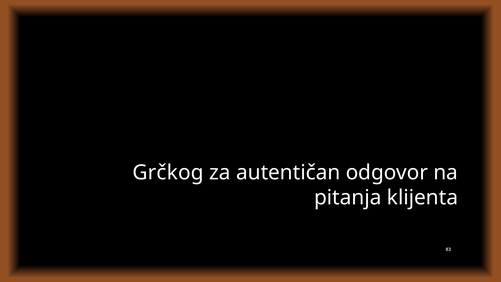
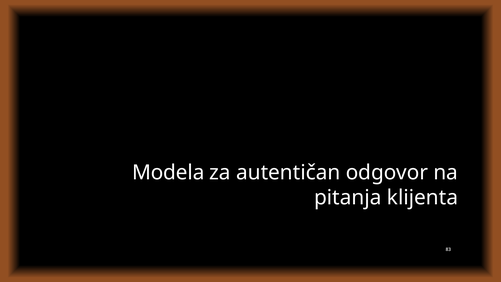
Grčkog: Grčkog -> Modela
